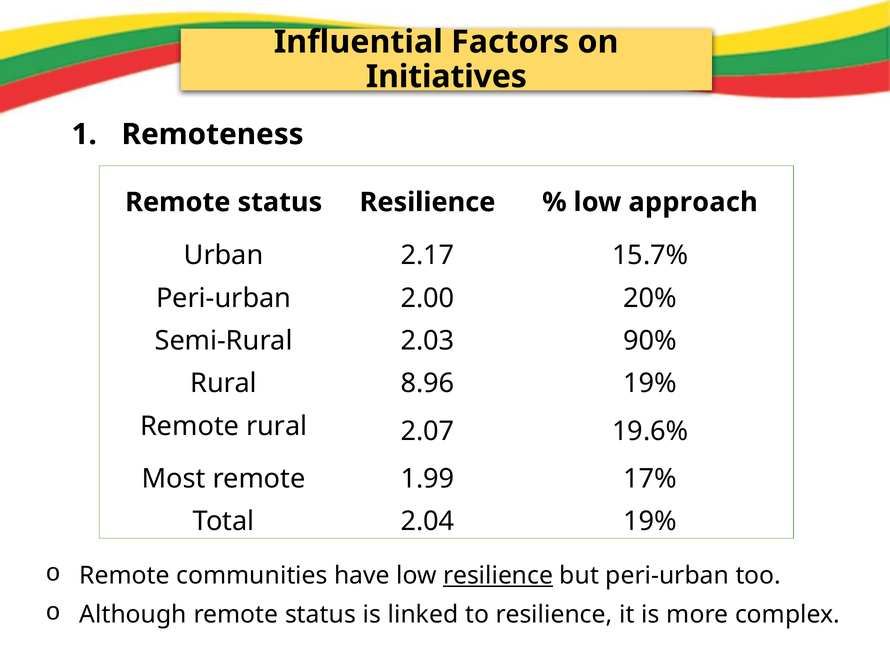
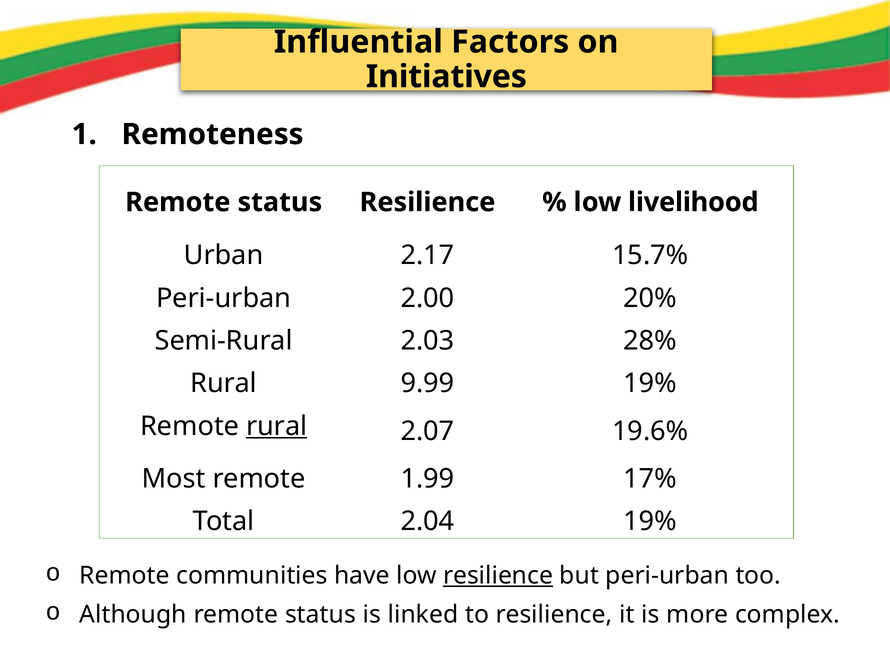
approach: approach -> livelihood
90%: 90% -> 28%
8.96: 8.96 -> 9.99
rural at (277, 426) underline: none -> present
